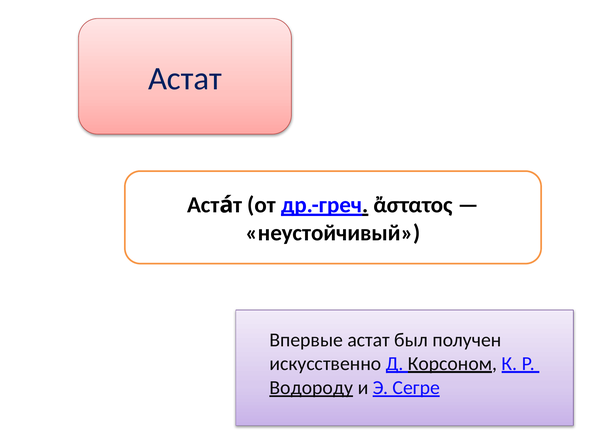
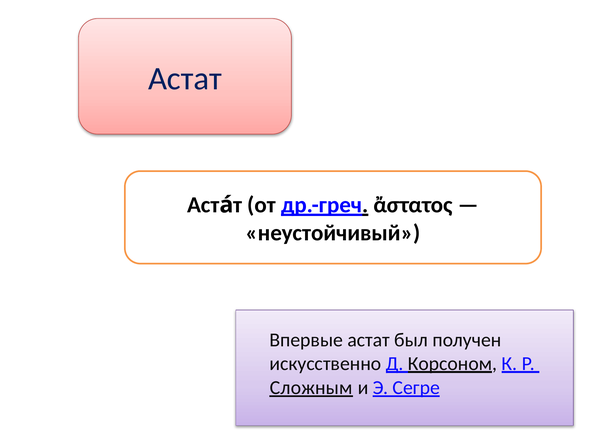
Водороду: Водороду -> Сложным
